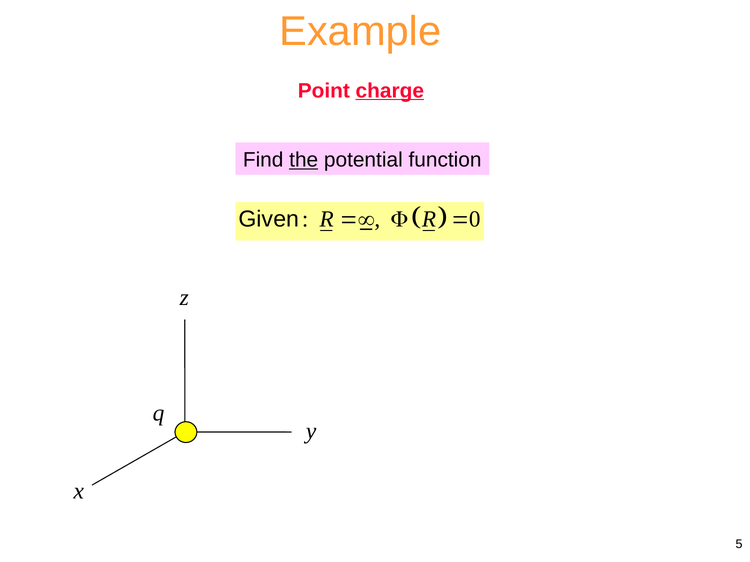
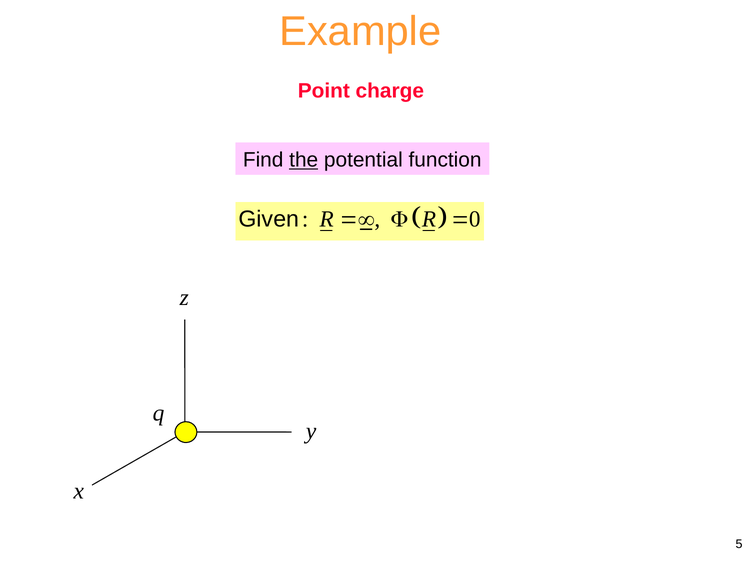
charge underline: present -> none
